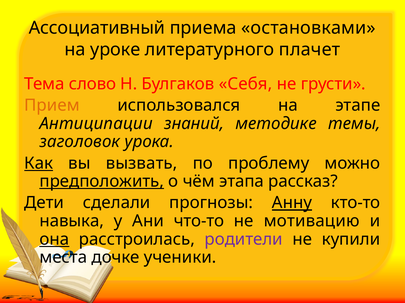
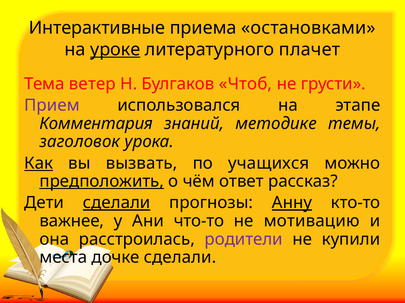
Ассоциативный: Ассоциативный -> Интерактивные
уроке underline: none -> present
слово: слово -> ветер
Себя: Себя -> Чтоб
Прием colour: orange -> purple
Антиципации: Антиципации -> Комментария
проблему: проблему -> учащихся
этапа: этапа -> ответ
сделали at (117, 203) underline: none -> present
навыка: навыка -> важнее
она underline: present -> none
дочке ученики: ученики -> сделали
